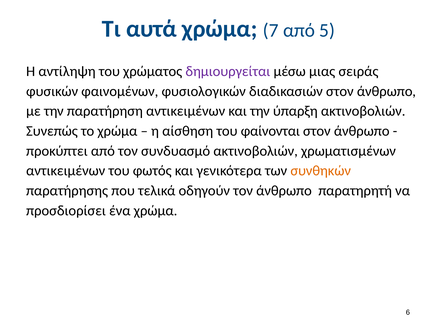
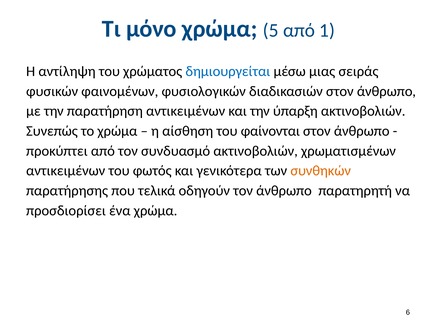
αυτά: αυτά -> μόνο
7: 7 -> 5
5: 5 -> 1
δημιουργείται colour: purple -> blue
